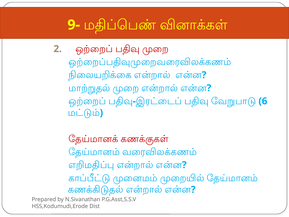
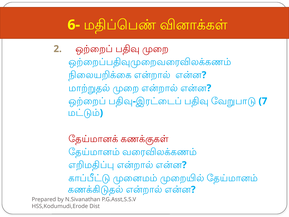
9-: 9- -> 6-
6: 6 -> 7
